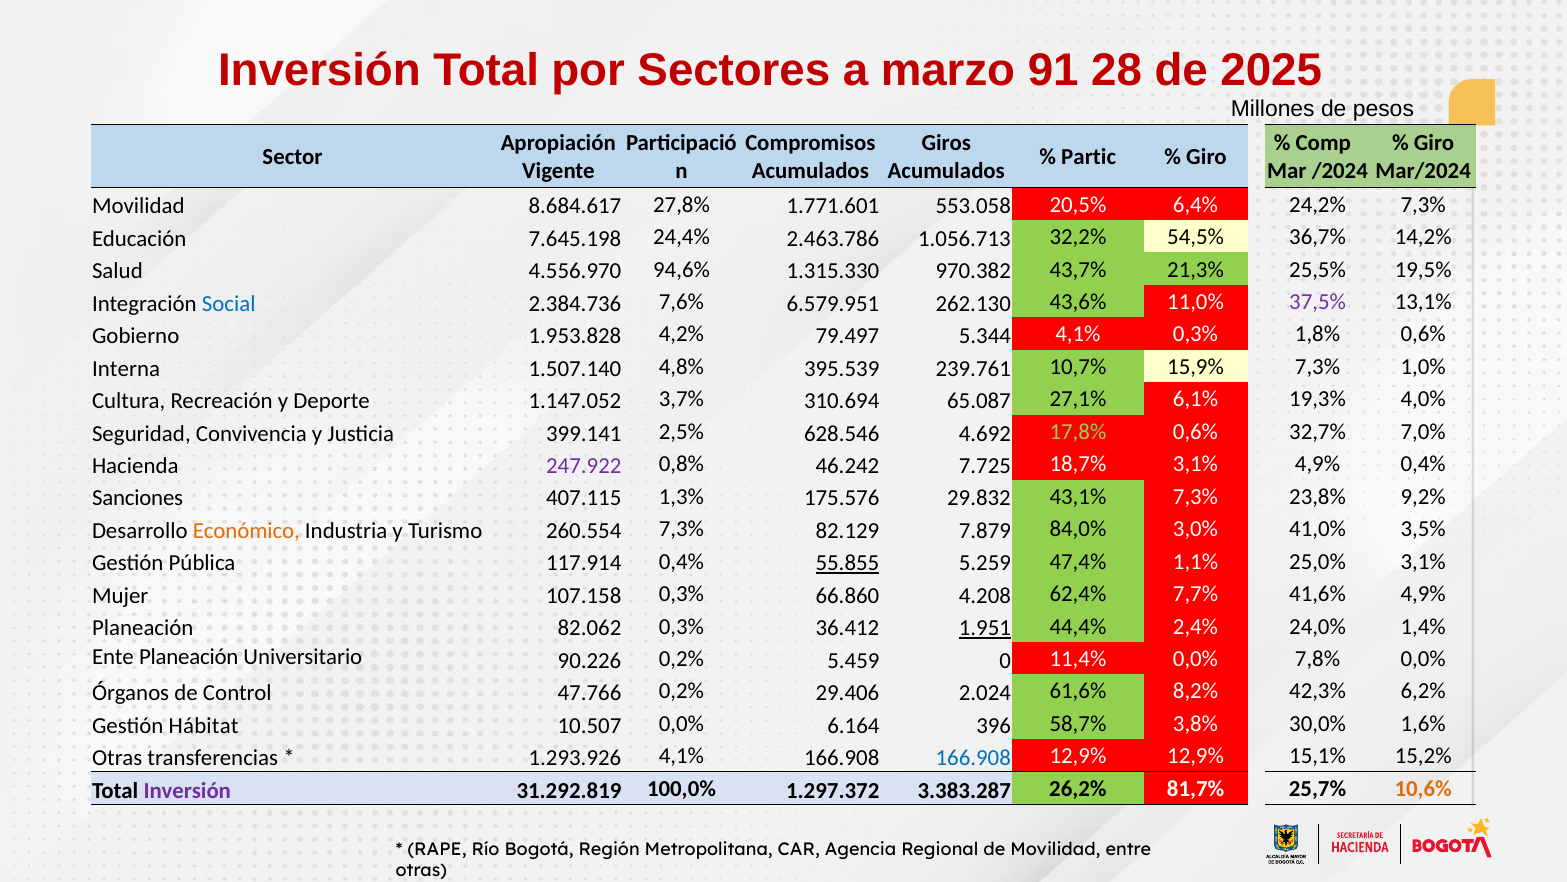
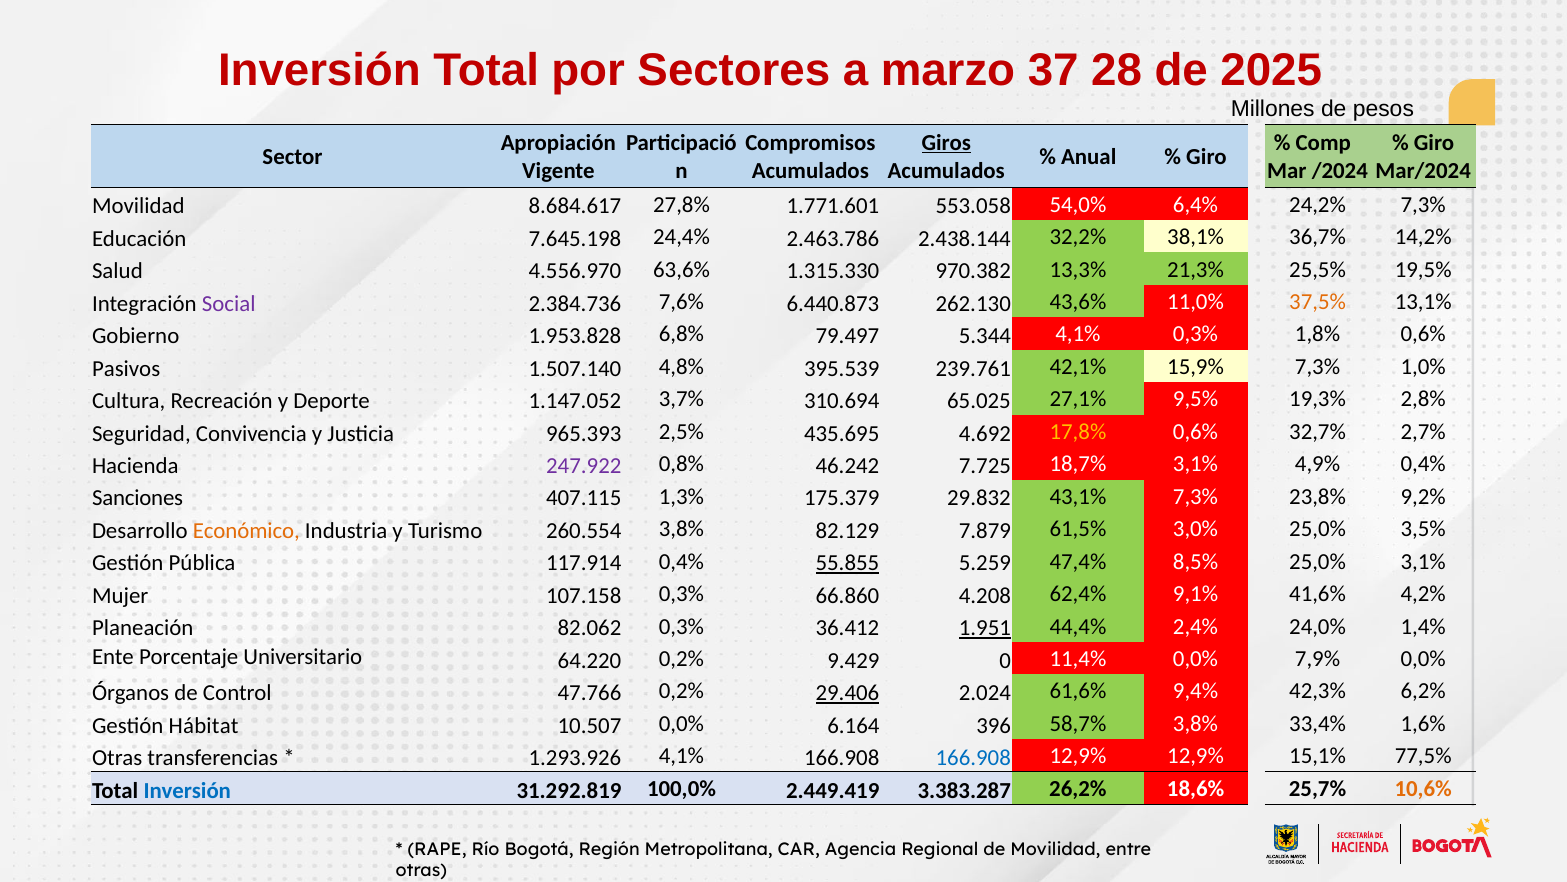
91: 91 -> 37
Giros underline: none -> present
Partic: Partic -> Anual
20,5%: 20,5% -> 54,0%
1.056.713: 1.056.713 -> 2.438.144
54,5%: 54,5% -> 38,1%
94,6%: 94,6% -> 63,6%
43,7%: 43,7% -> 13,3%
Social colour: blue -> purple
6.579.951: 6.579.951 -> 6.440.873
37,5% colour: purple -> orange
4,2%: 4,2% -> 6,8%
Interna: Interna -> Pasivos
10,7%: 10,7% -> 42,1%
65.087: 65.087 -> 65.025
6,1%: 6,1% -> 9,5%
4,0%: 4,0% -> 2,8%
399.141: 399.141 -> 965.393
628.546: 628.546 -> 435.695
17,8% colour: light green -> yellow
7,0%: 7,0% -> 2,7%
175.576: 175.576 -> 175.379
260.554 7,3%: 7,3% -> 3,8%
84,0%: 84,0% -> 61,5%
3,0% 41,0%: 41,0% -> 25,0%
1,1%: 1,1% -> 8,5%
7,7%: 7,7% -> 9,1%
41,6% 4,9%: 4,9% -> 4,2%
Ente Planeación: Planeación -> Porcentaje
90.226: 90.226 -> 64.220
5.459: 5.459 -> 9.429
7,8%: 7,8% -> 7,9%
29.406 underline: none -> present
8,2%: 8,2% -> 9,4%
30,0%: 30,0% -> 33,4%
15,2%: 15,2% -> 77,5%
Inversión at (187, 790) colour: purple -> blue
1.297.372: 1.297.372 -> 2.449.419
81,7%: 81,7% -> 18,6%
